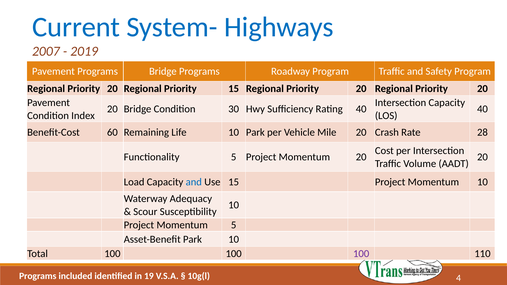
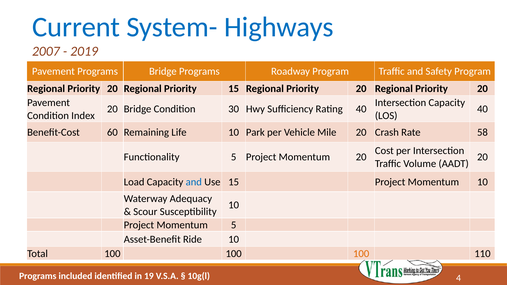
28: 28 -> 58
Asset-Benefit Park: Park -> Ride
100 at (361, 254) colour: purple -> orange
